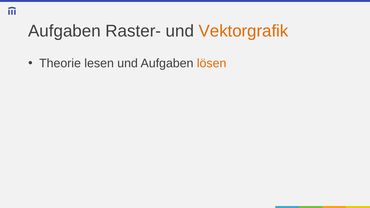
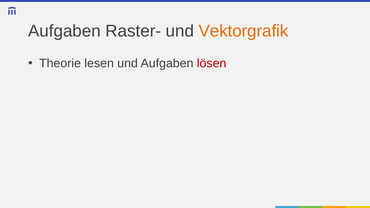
lösen colour: orange -> red
